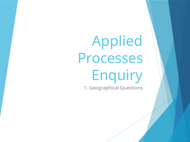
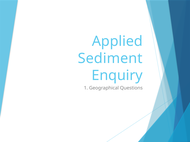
Processes: Processes -> Sediment
